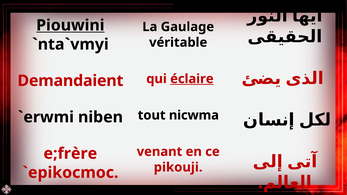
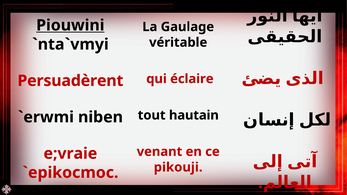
éclaire underline: present -> none
Demandaient: Demandaient -> Persuadèrent
nicwma: nicwma -> hautain
e;frère: e;frère -> e;vraie
